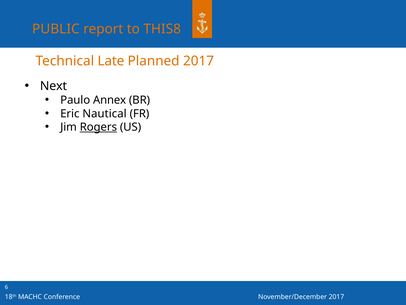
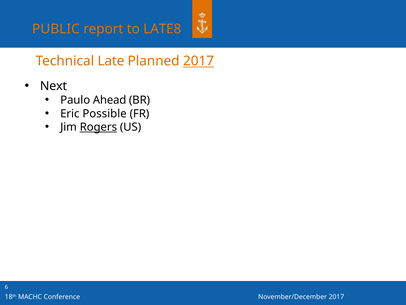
THIS8: THIS8 -> LATE8
2017 at (199, 61) underline: none -> present
Annex: Annex -> Ahead
Nautical: Nautical -> Possible
